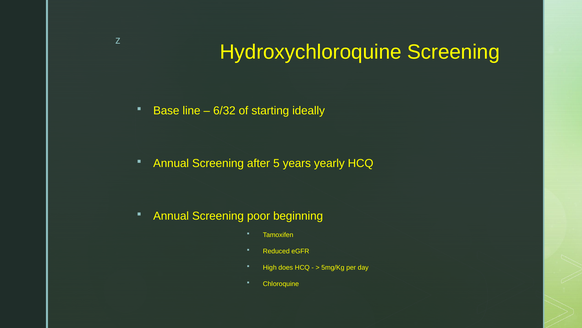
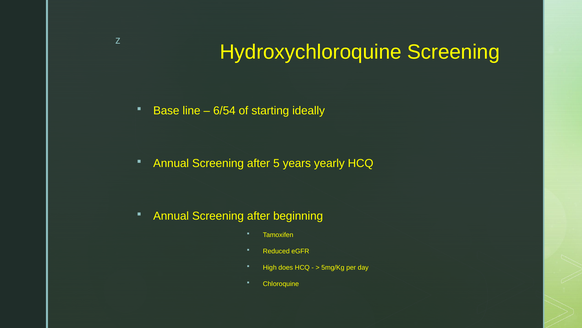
6/32: 6/32 -> 6/54
poor at (259, 216): poor -> after
